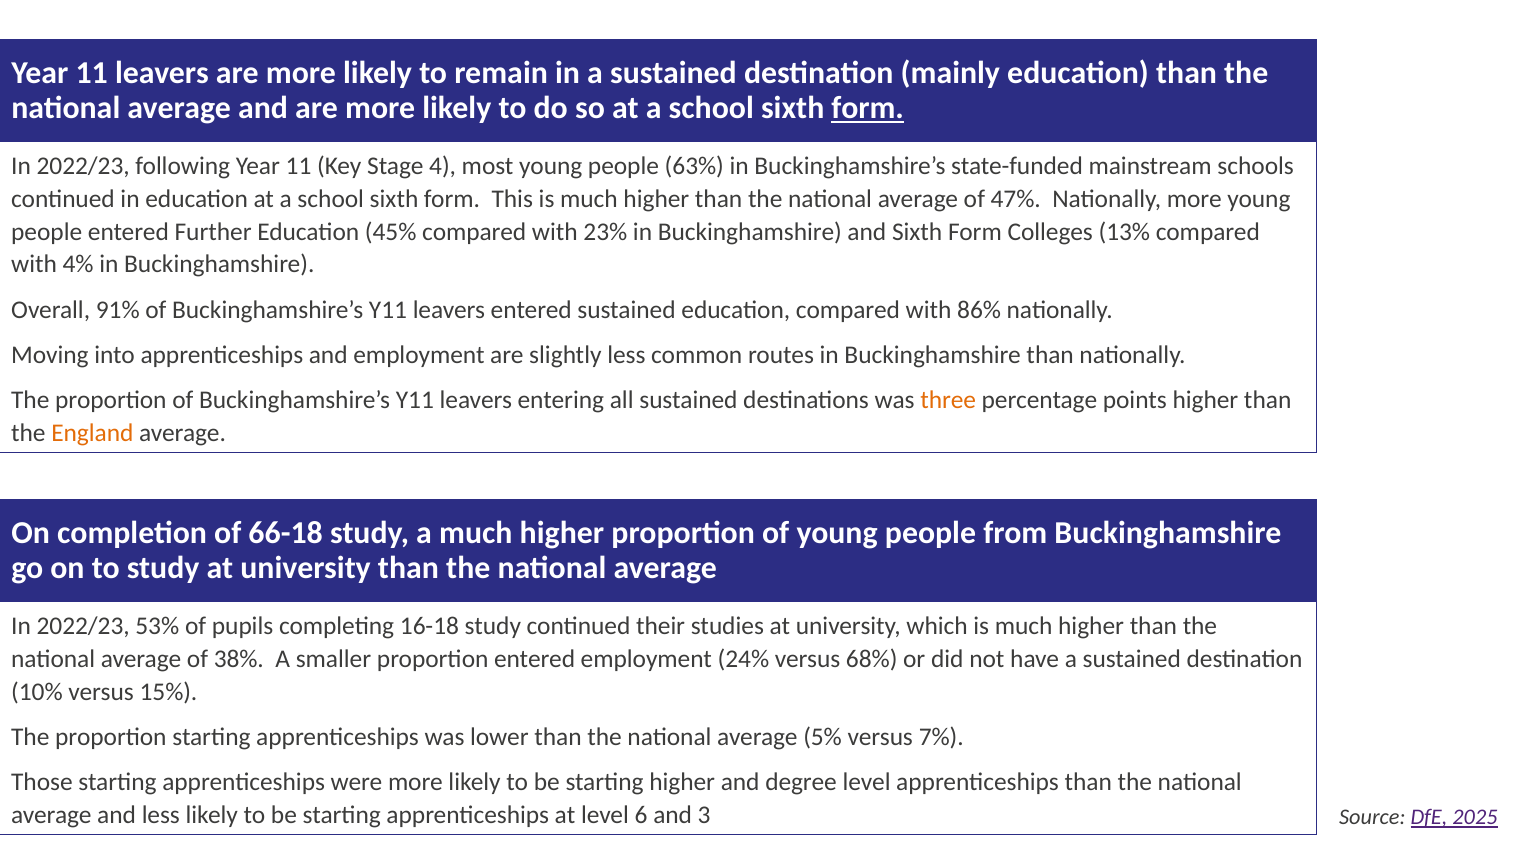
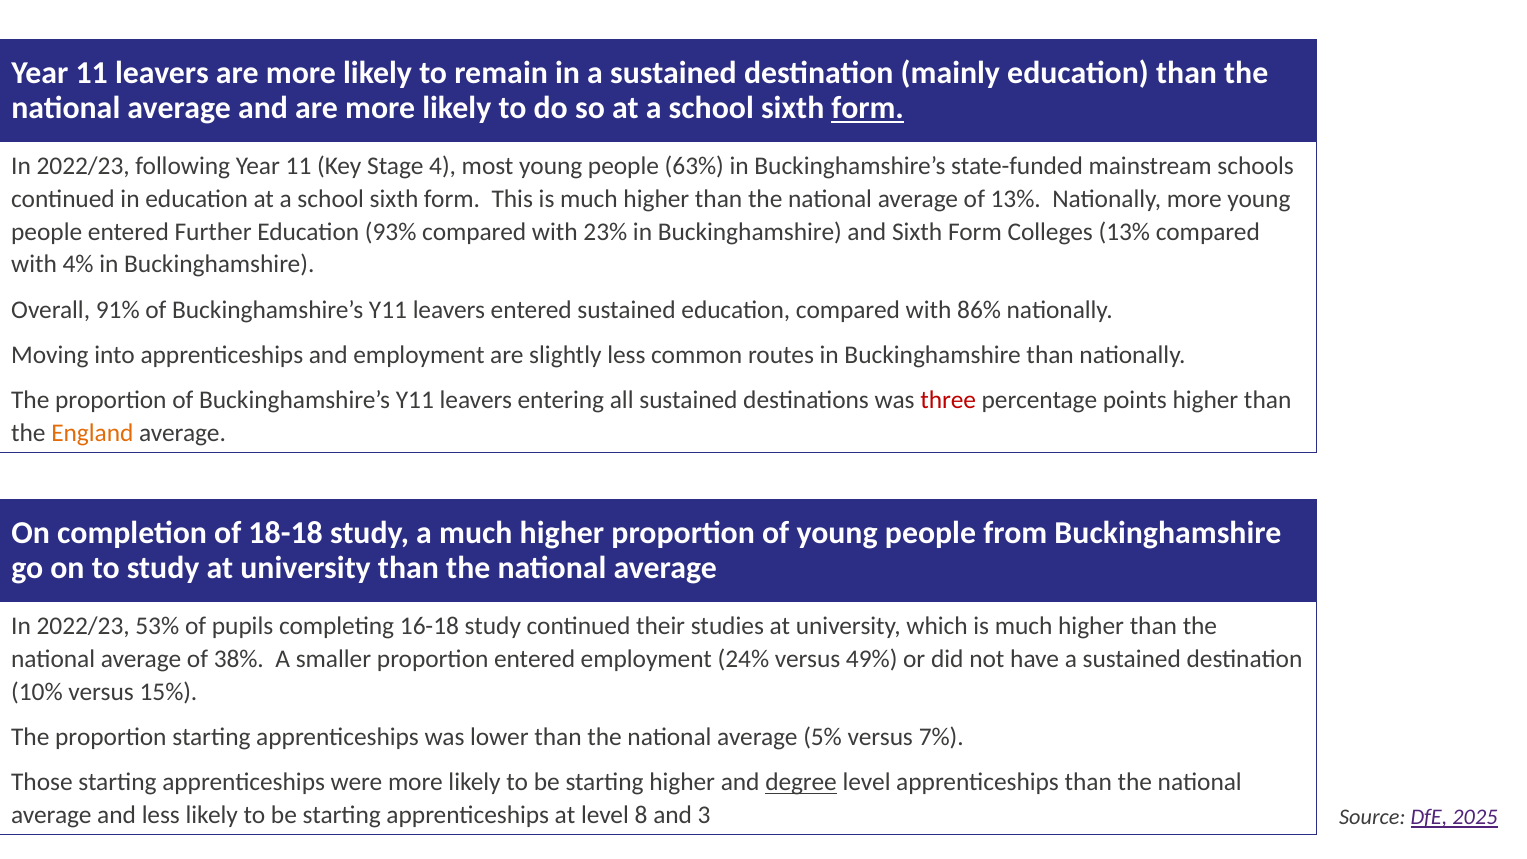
of 47%: 47% -> 13%
45%: 45% -> 93%
three colour: orange -> red
66-18: 66-18 -> 18-18
68%: 68% -> 49%
degree underline: none -> present
6: 6 -> 8
